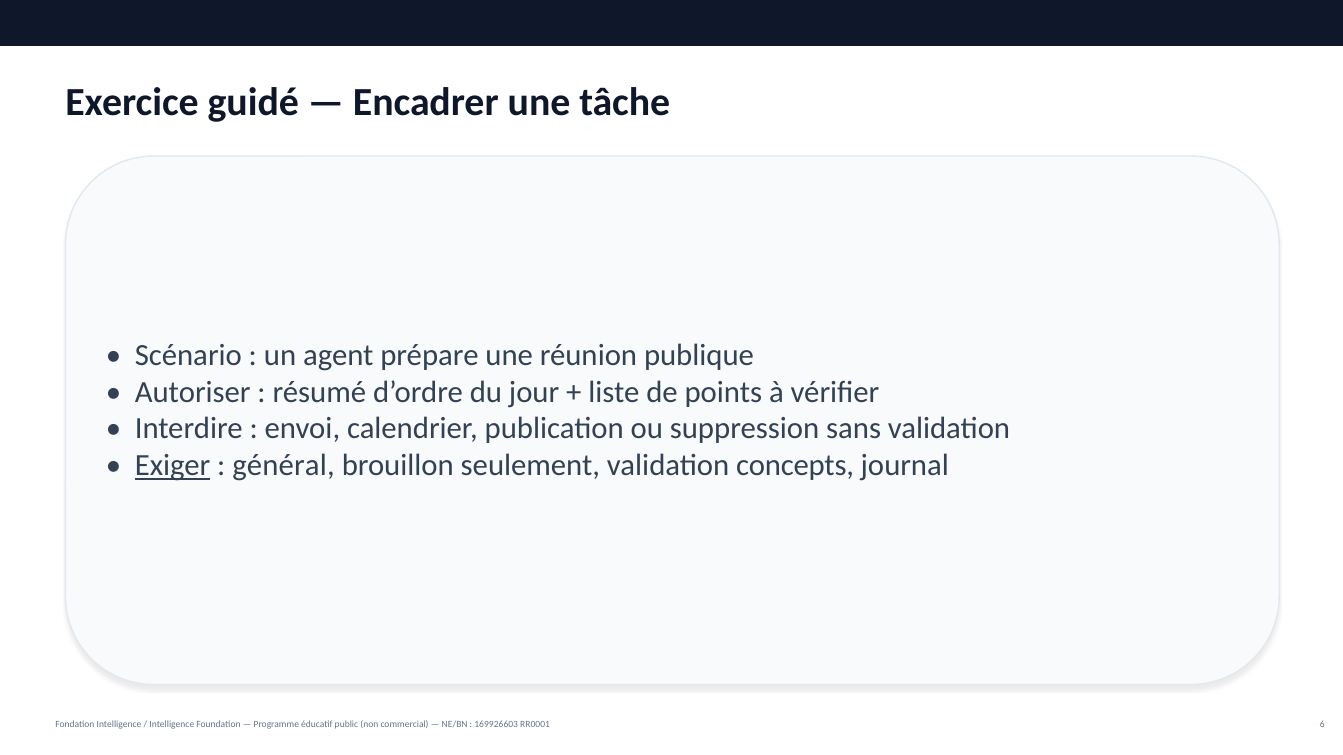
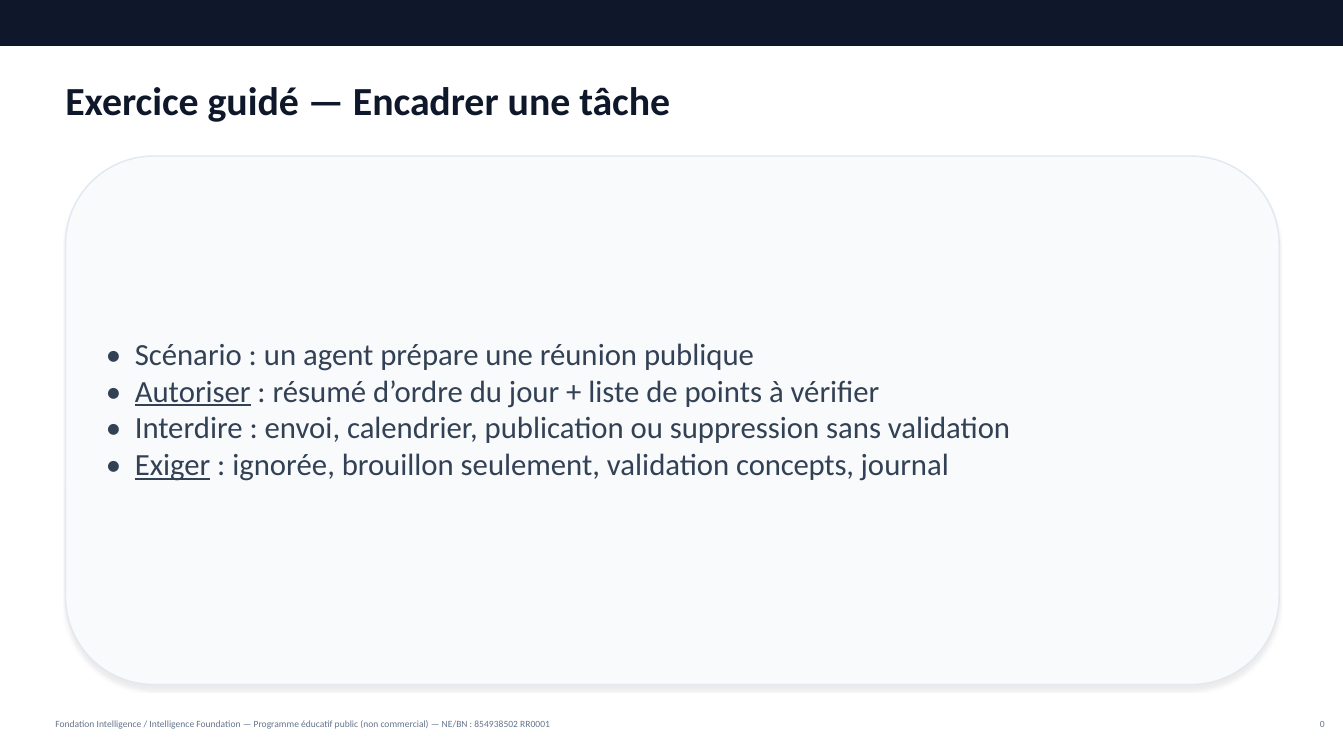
Autoriser underline: none -> present
général: général -> ignorée
169926603: 169926603 -> 854938502
6: 6 -> 0
